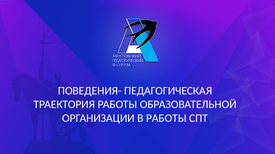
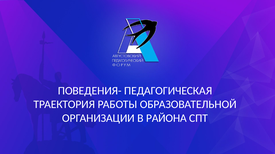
В РАБОТЫ: РАБОТЫ -> РАЙОНА
